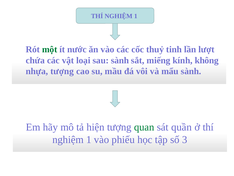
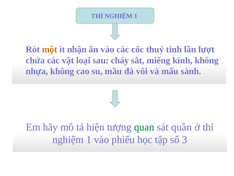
một colour: green -> orange
nước: nước -> nhận
sau sành: sành -> cháy
nhựa tượng: tượng -> không
